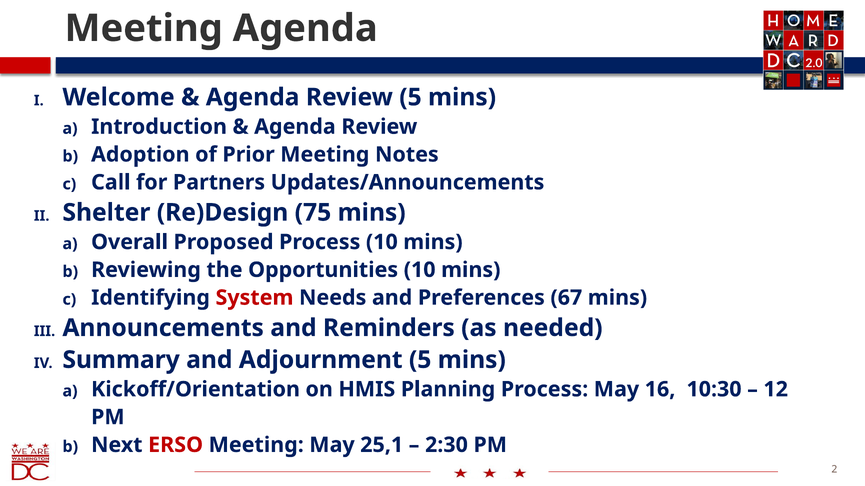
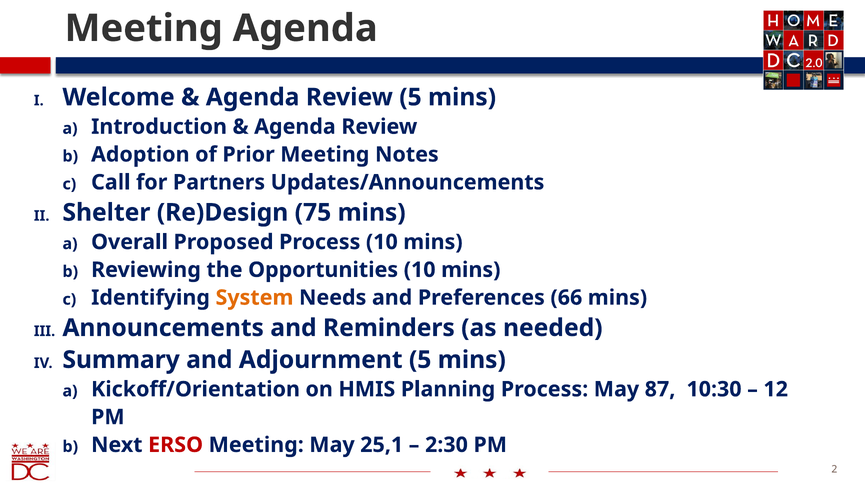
System colour: red -> orange
67: 67 -> 66
16: 16 -> 87
